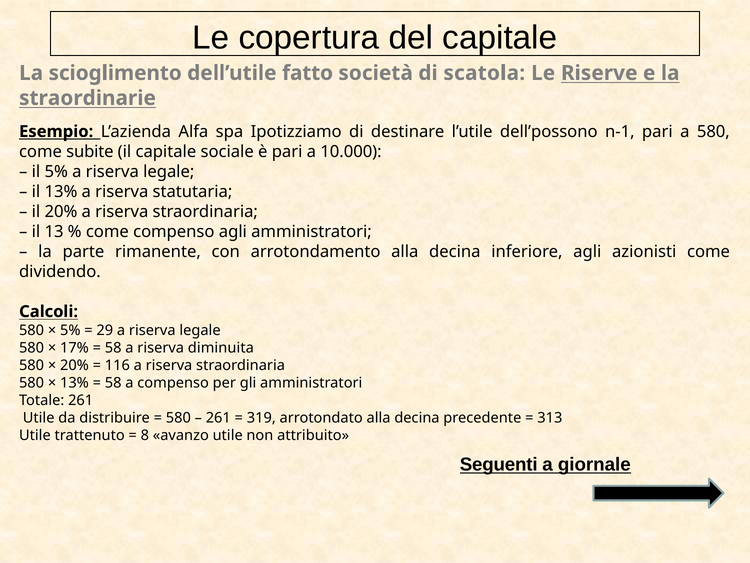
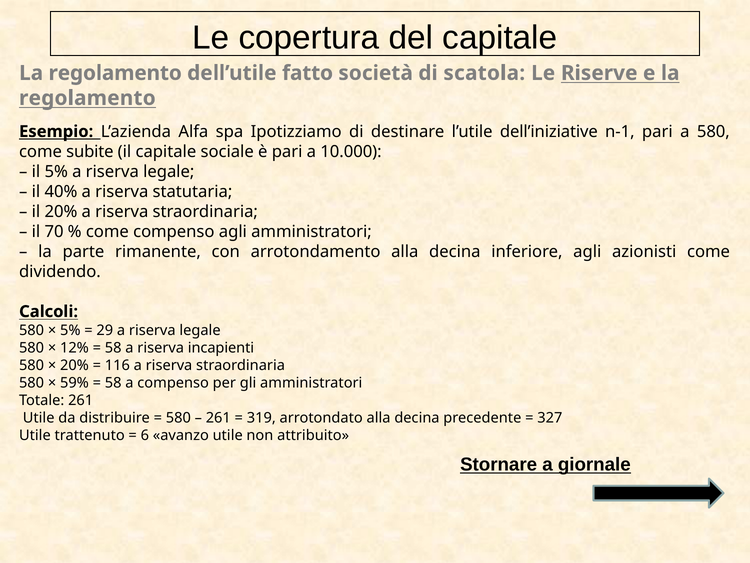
scioglimento at (115, 73): scioglimento -> regolamento
straordinarie at (87, 98): straordinarie -> regolamento
dell’possono: dell’possono -> dell’iniziative
il 13%: 13% -> 40%
13: 13 -> 70
17%: 17% -> 12%
diminuita: diminuita -> incapienti
13% at (74, 382): 13% -> 59%
313: 313 -> 327
8: 8 -> 6
Seguenti: Seguenti -> Stornare
